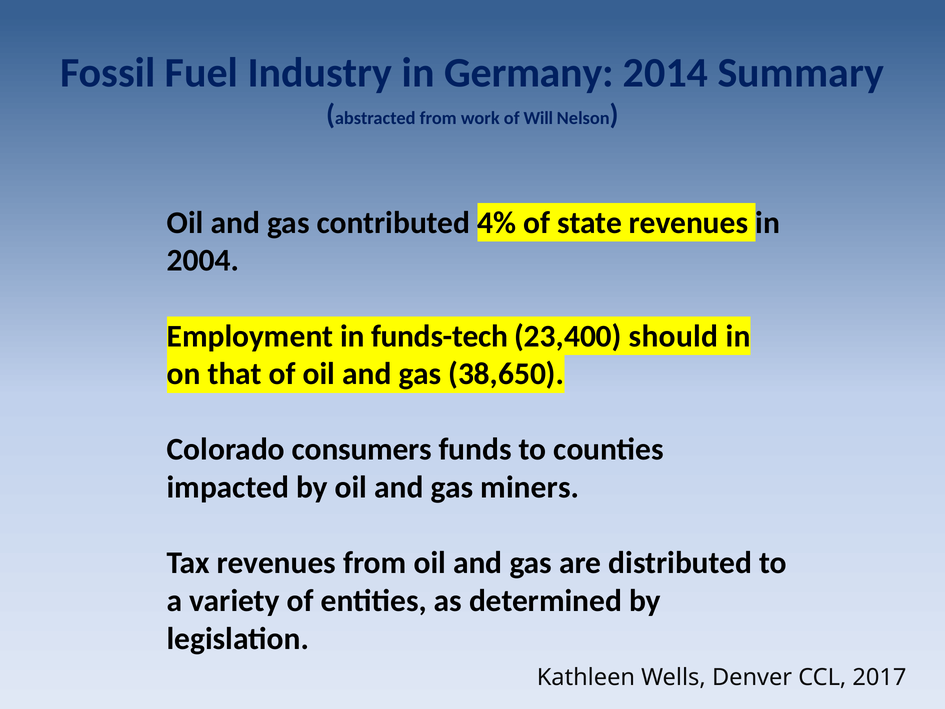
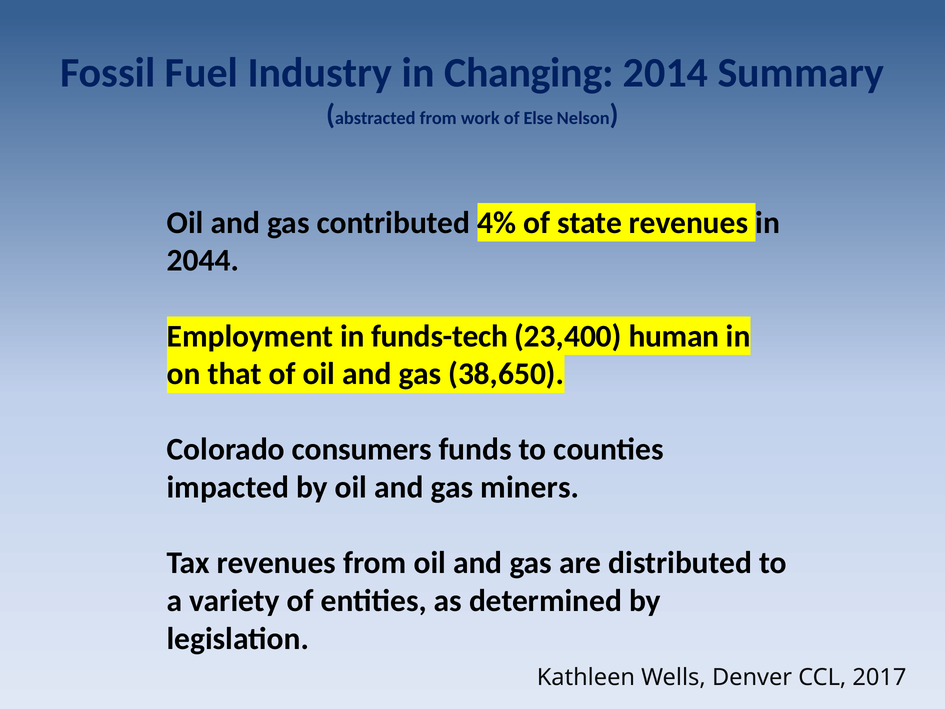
Germany: Germany -> Changing
Will: Will -> Else
2004: 2004 -> 2044
should: should -> human
